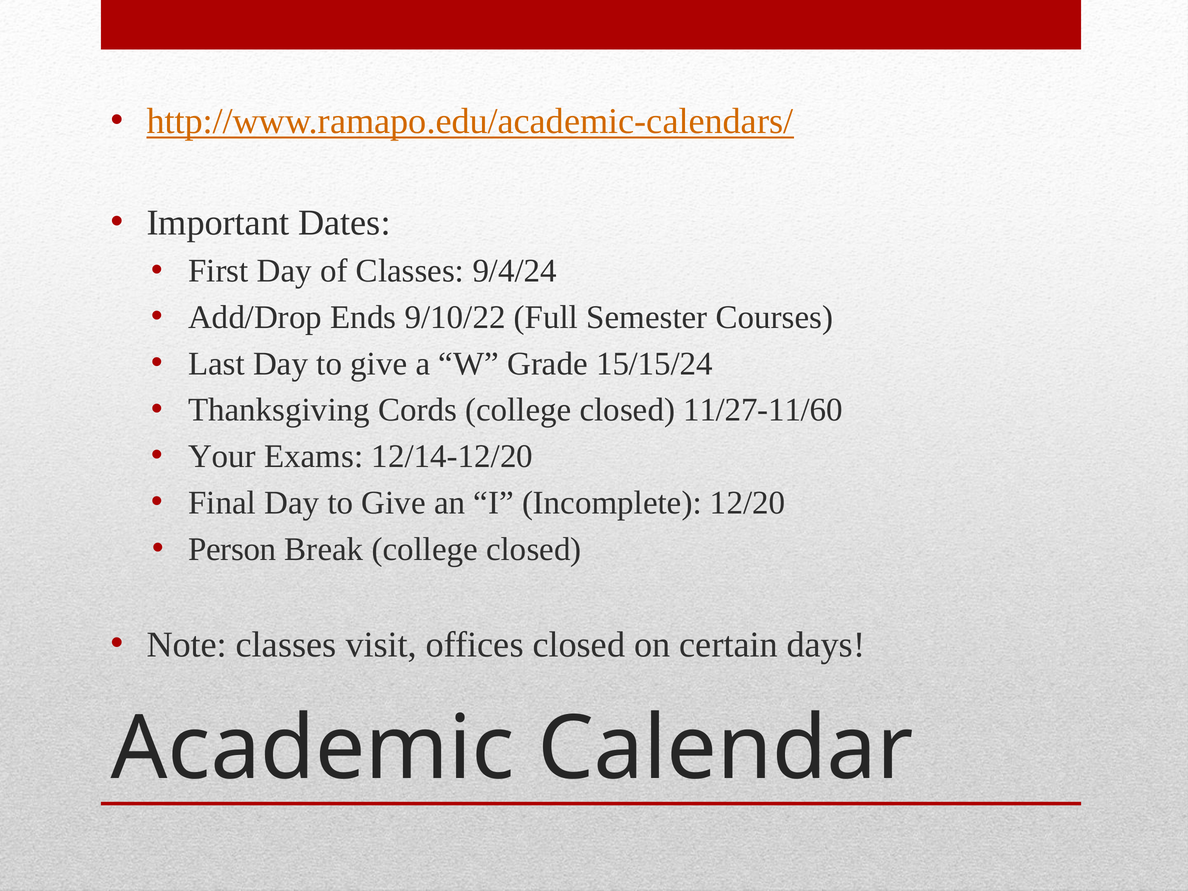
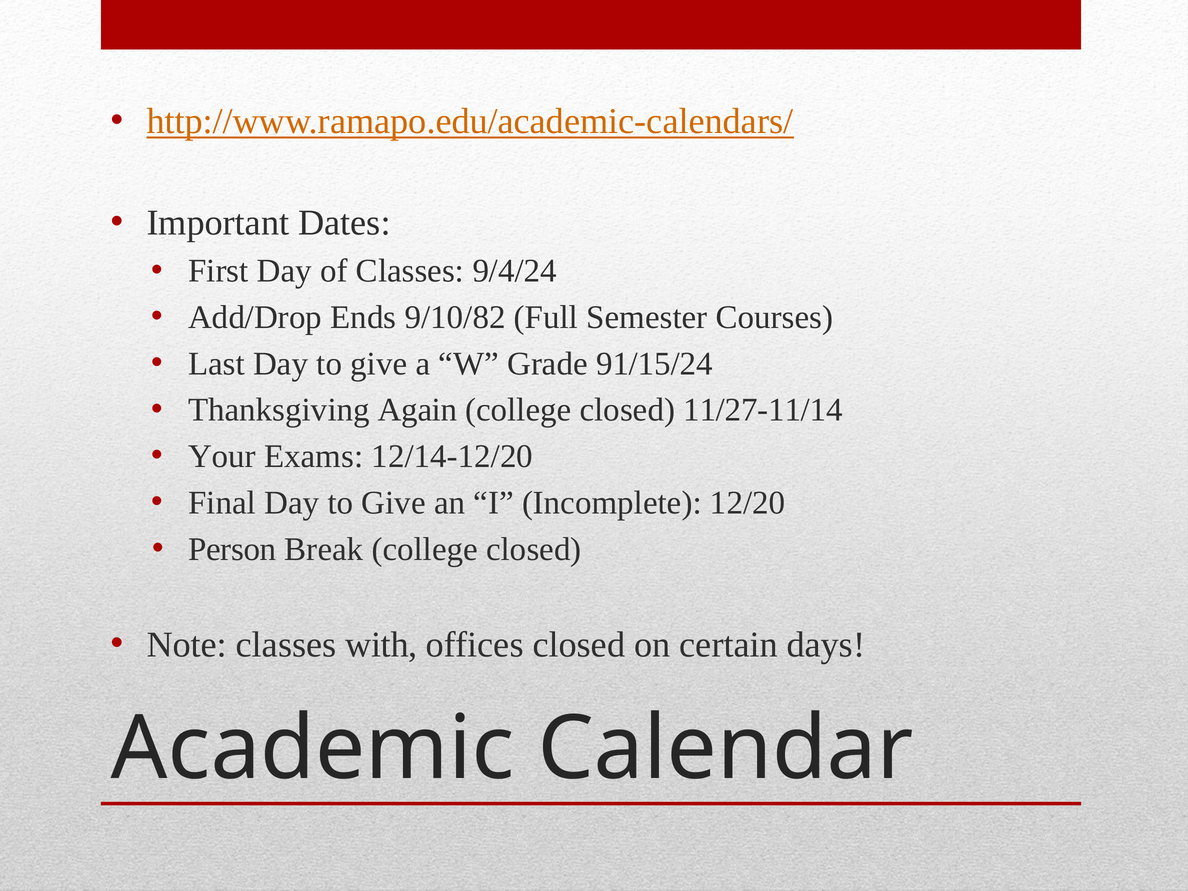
9/10/22: 9/10/22 -> 9/10/82
15/15/24: 15/15/24 -> 91/15/24
Cords: Cords -> Again
11/27-11/60: 11/27-11/60 -> 11/27-11/14
visit: visit -> with
